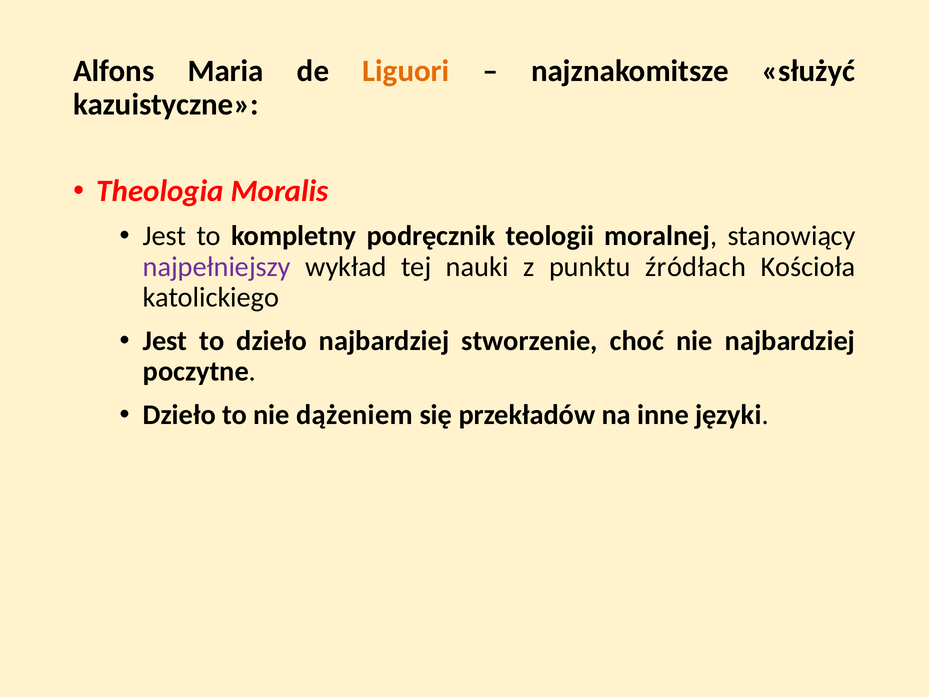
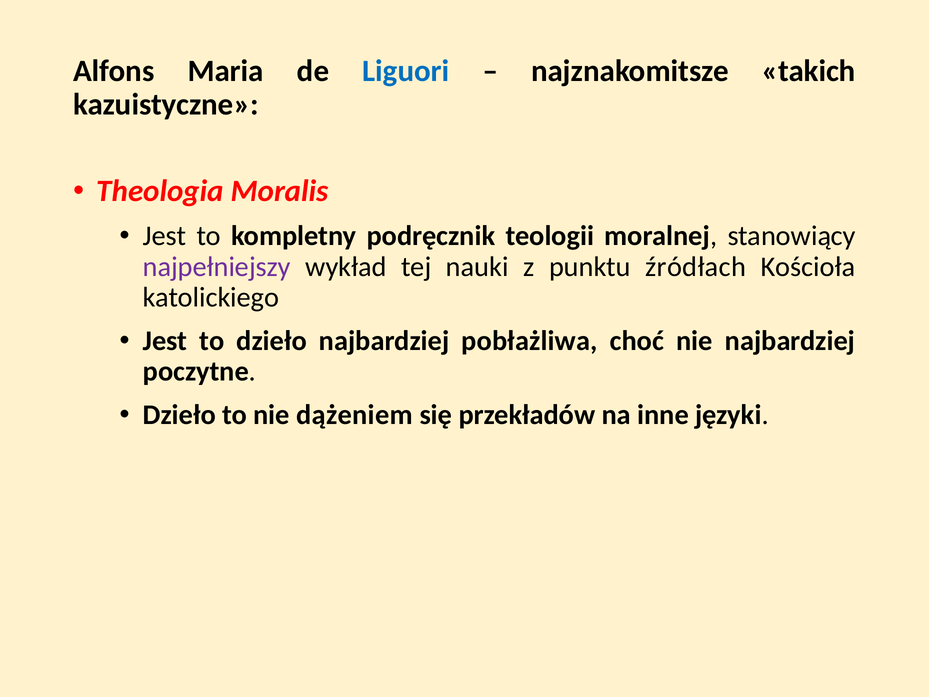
Liguori colour: orange -> blue
służyć: służyć -> takich
stworzenie: stworzenie -> pobłażliwa
